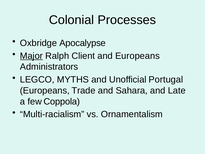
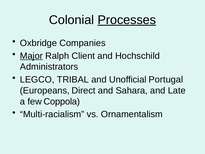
Processes underline: none -> present
Apocalypse: Apocalypse -> Companies
and Europeans: Europeans -> Hochschild
MYTHS: MYTHS -> TRIBAL
Trade: Trade -> Direct
